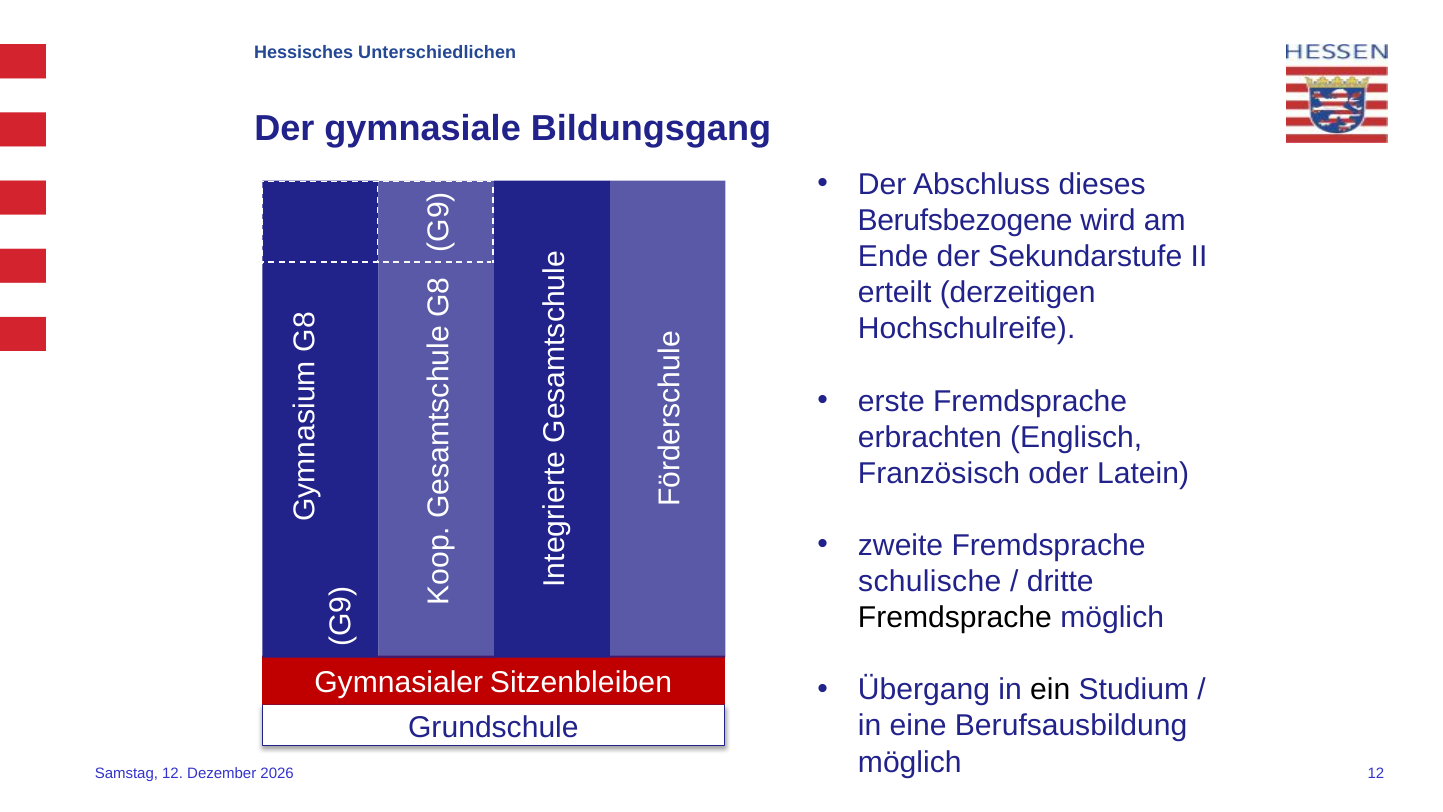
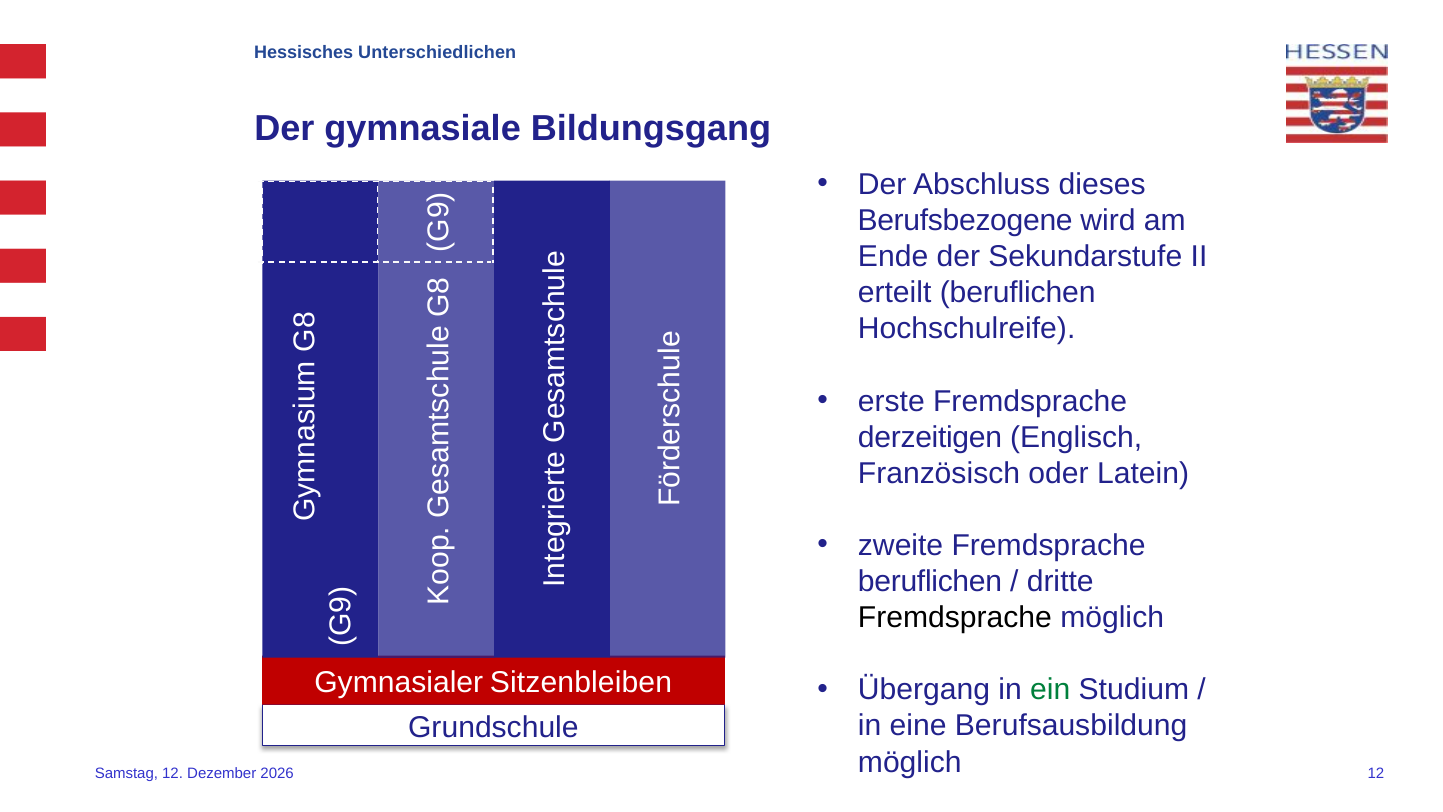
erteilt derzeitigen: derzeitigen -> beruflichen
erbrachten: erbrachten -> derzeitigen
schulische at (930, 581): schulische -> beruflichen
ein colour: black -> green
